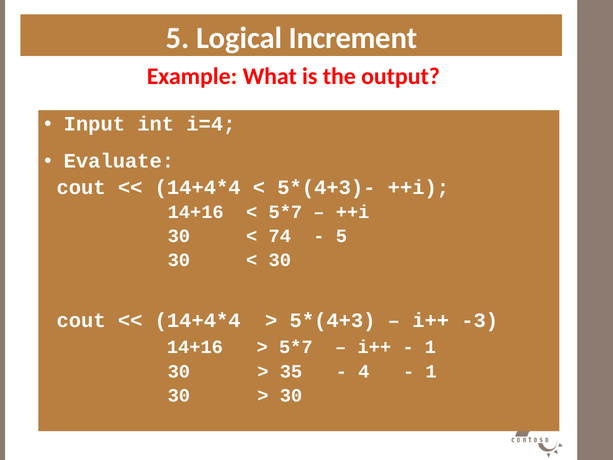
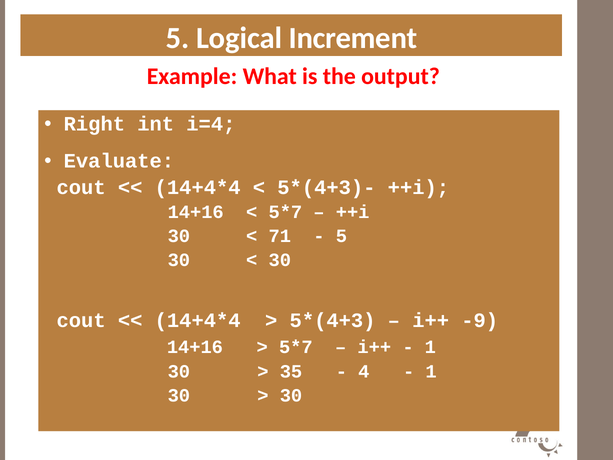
Input: Input -> Right
74: 74 -> 71
-3: -3 -> -9
